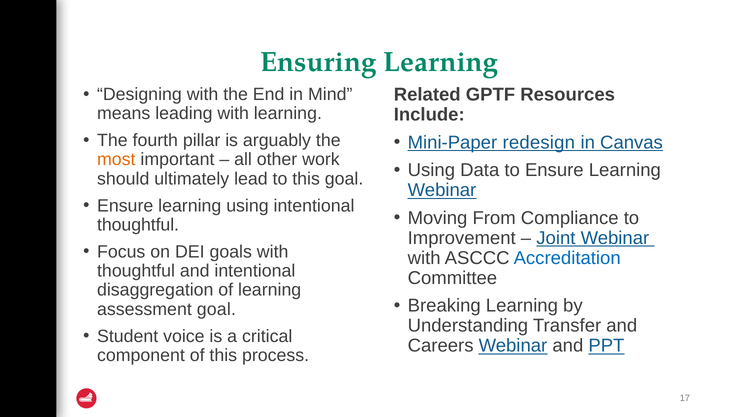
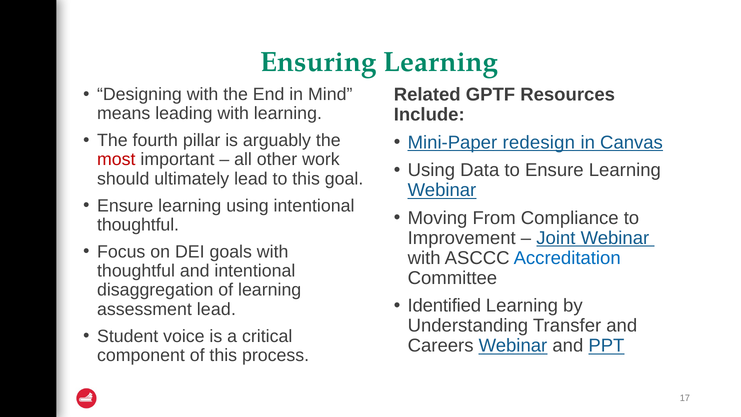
most colour: orange -> red
Breaking: Breaking -> Identified
assessment goal: goal -> lead
